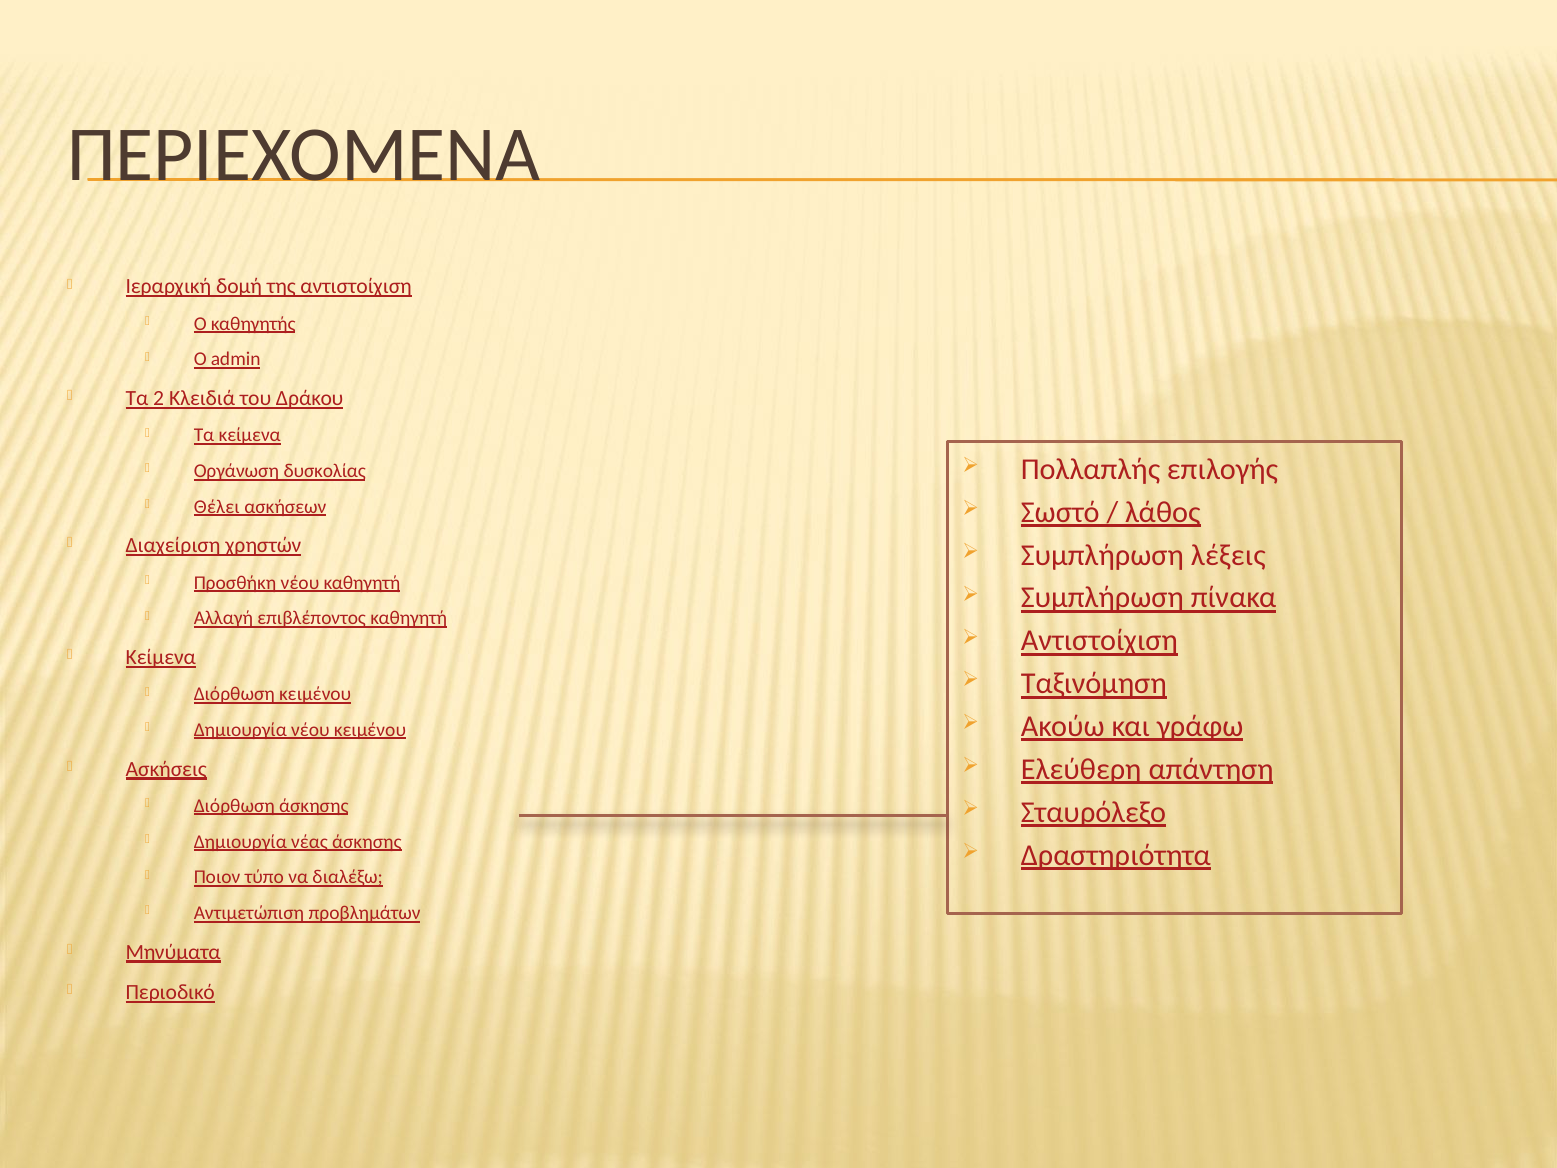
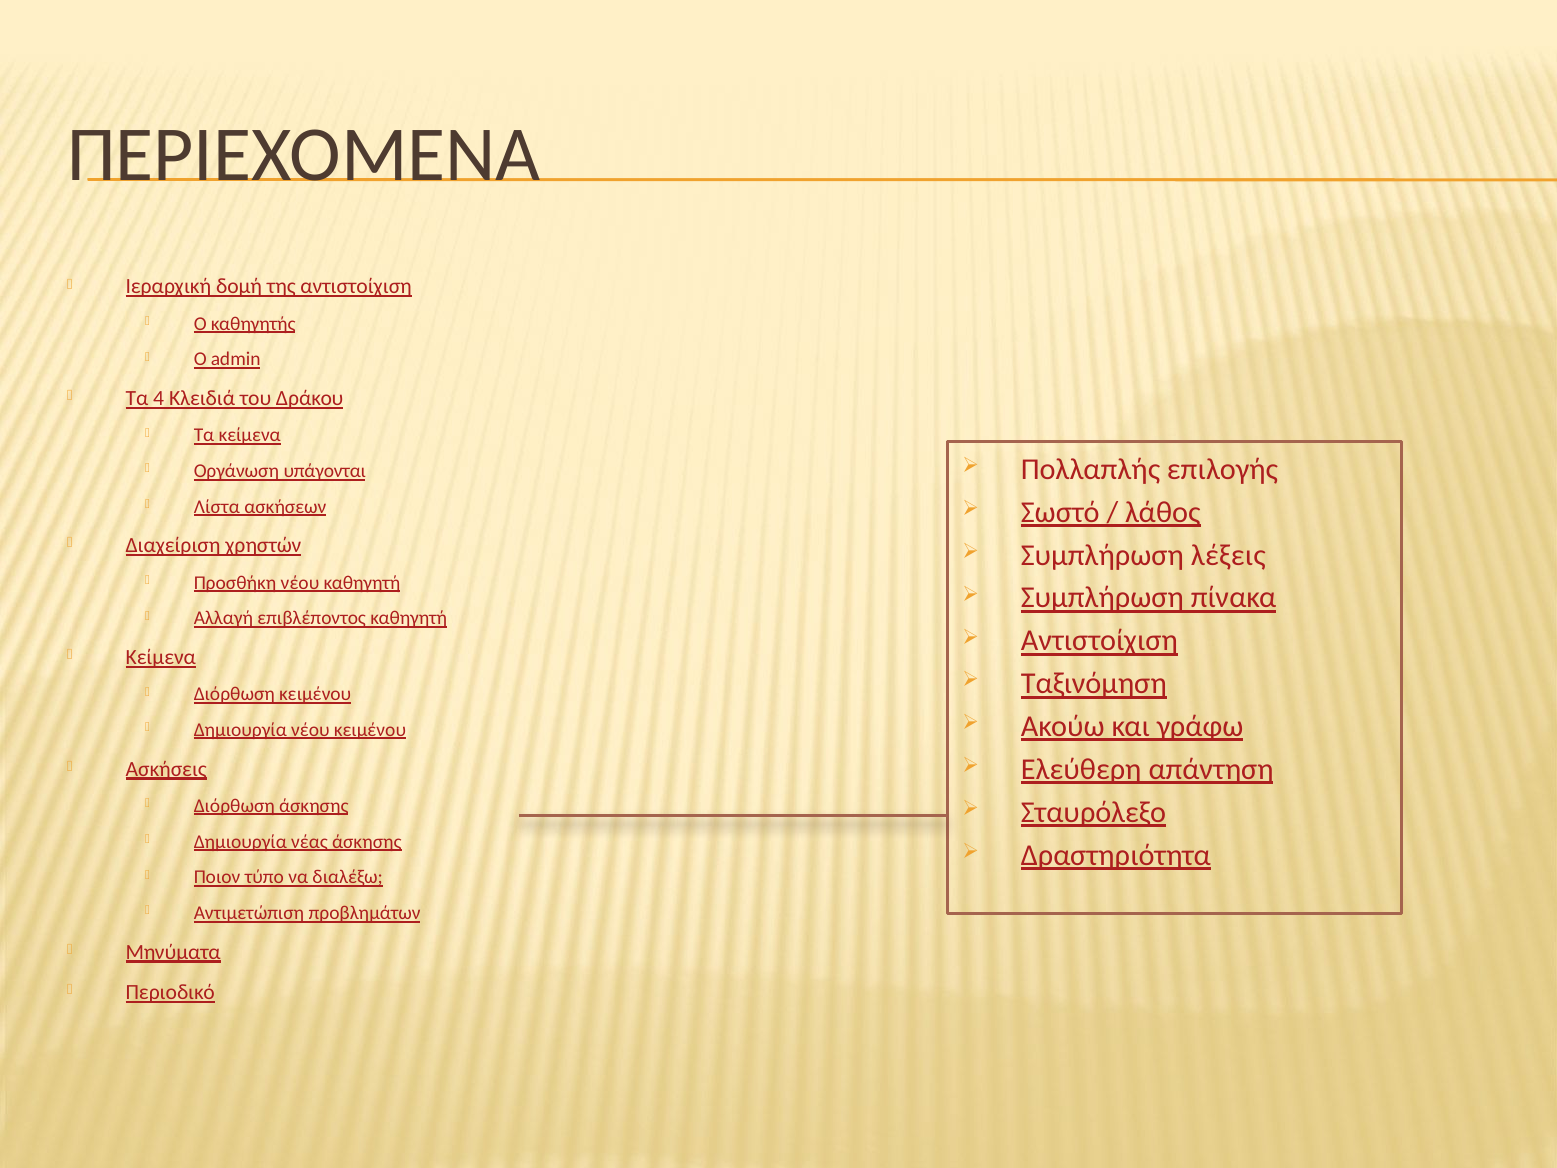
2: 2 -> 4
δυσκολίας: δυσκολίας -> υπάγονται
Θέλει: Θέλει -> Λίστα
